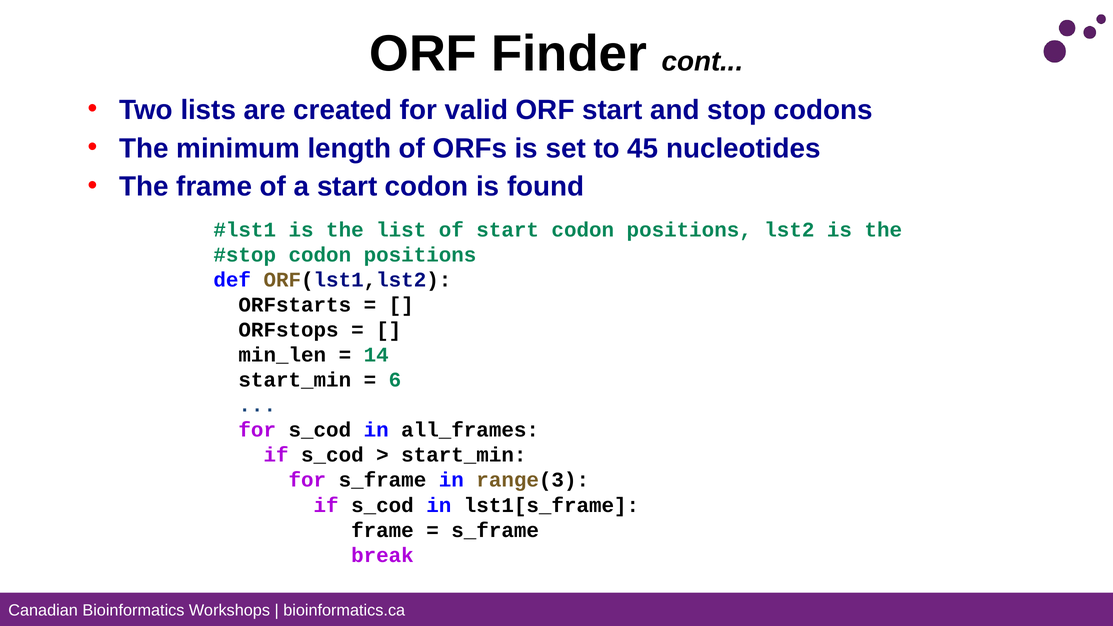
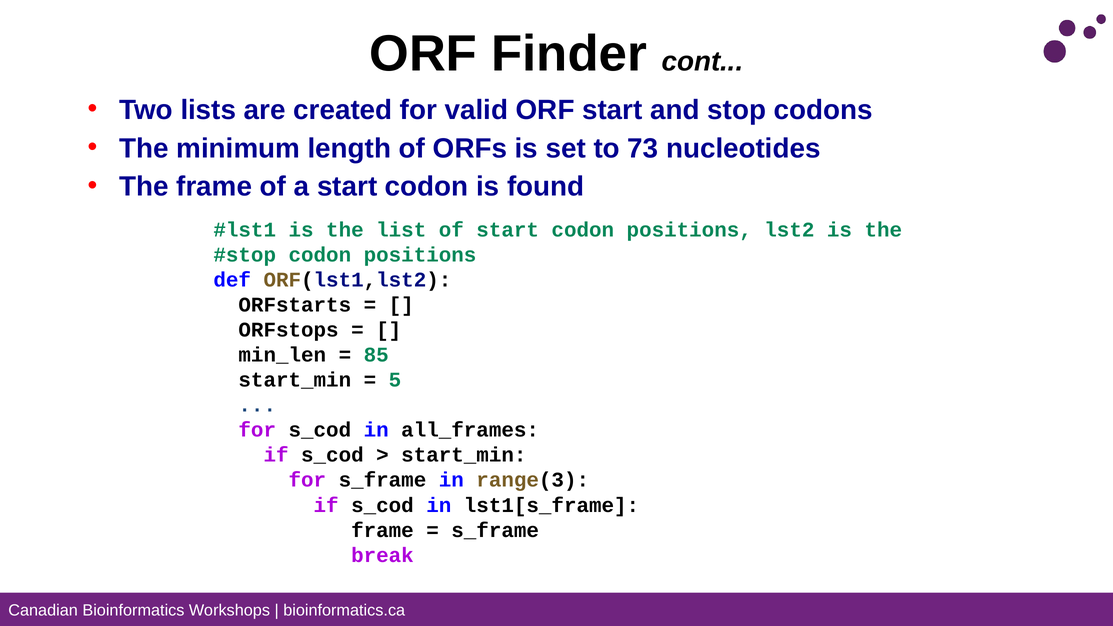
45: 45 -> 73
14: 14 -> 85
6: 6 -> 5
